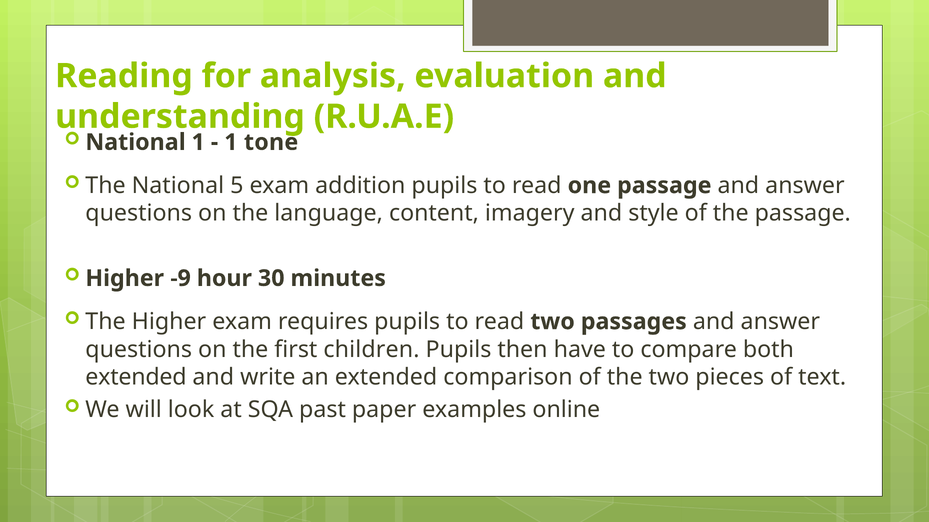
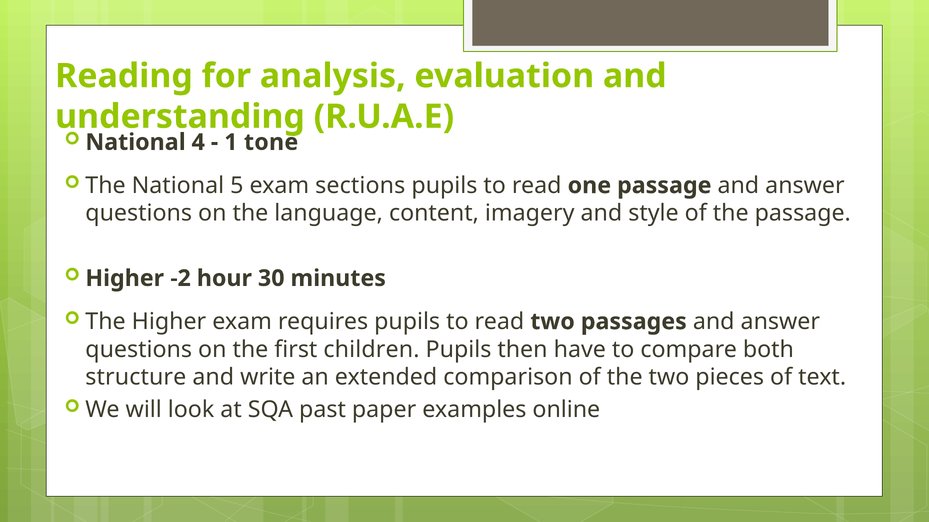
National 1: 1 -> 4
addition: addition -> sections
-9: -9 -> -2
extended at (136, 378): extended -> structure
